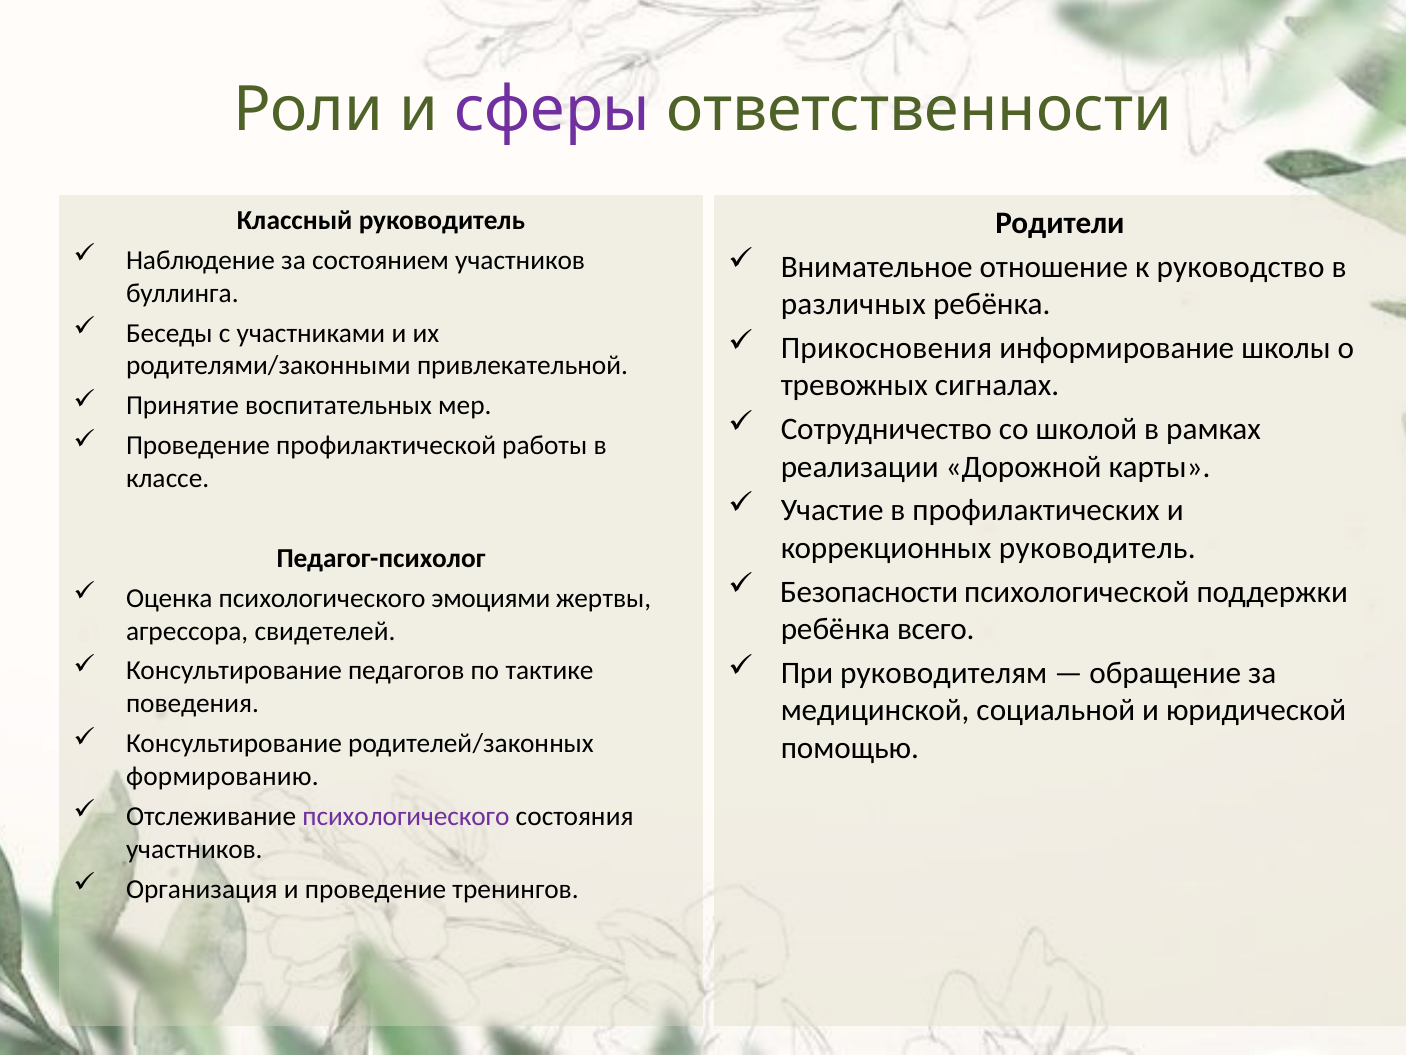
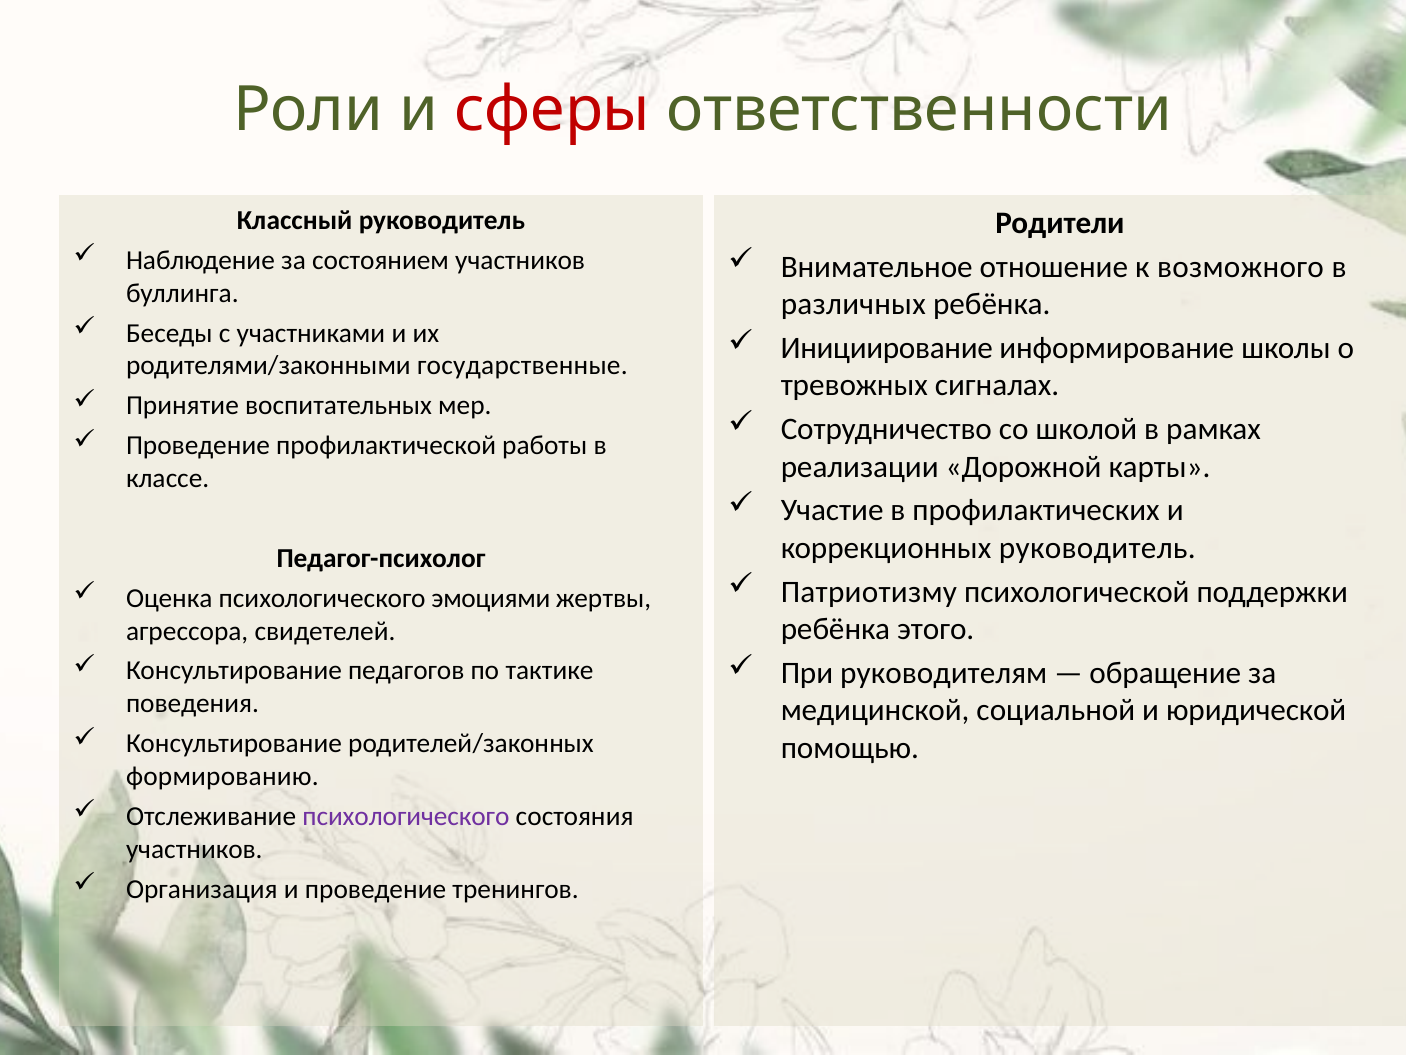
сферы colour: purple -> red
руководство: руководство -> возможного
Прикосновения: Прикосновения -> Инициирование
привлекательной: привлекательной -> государственные
Безопасности: Безопасности -> Патриотизму
всего: всего -> этого
